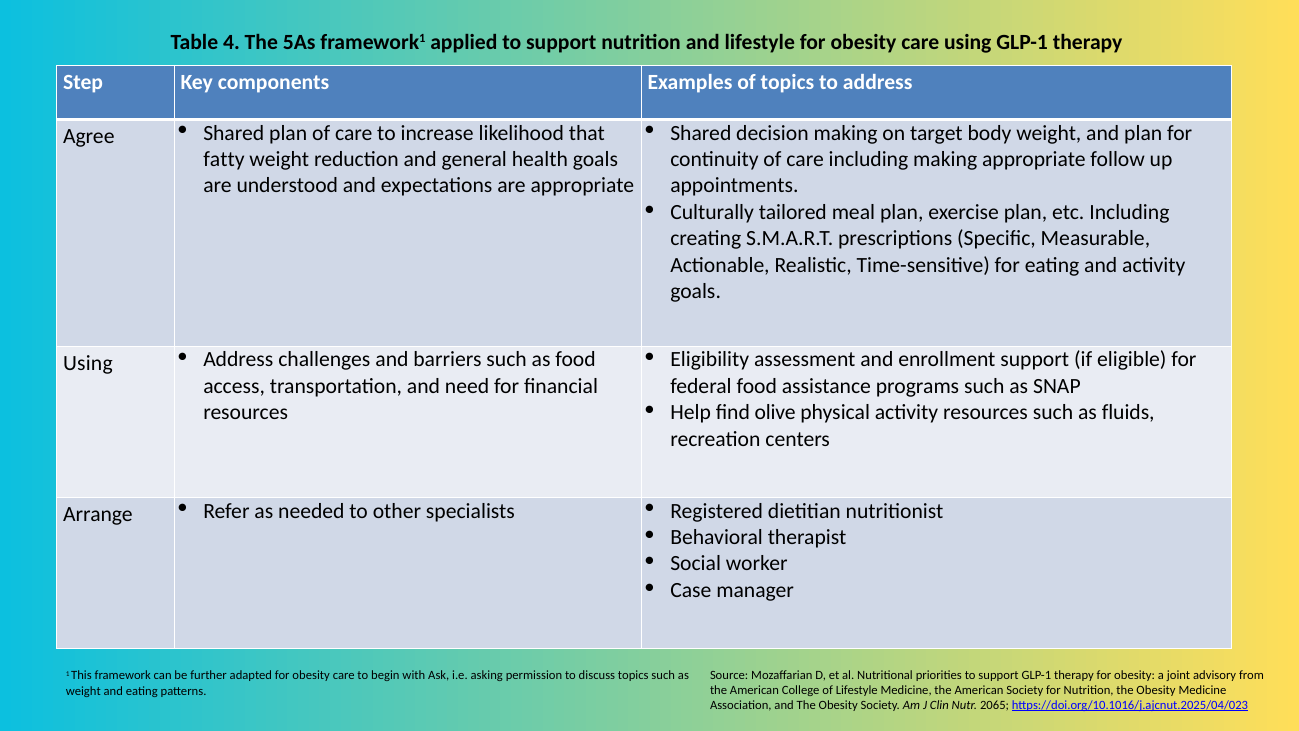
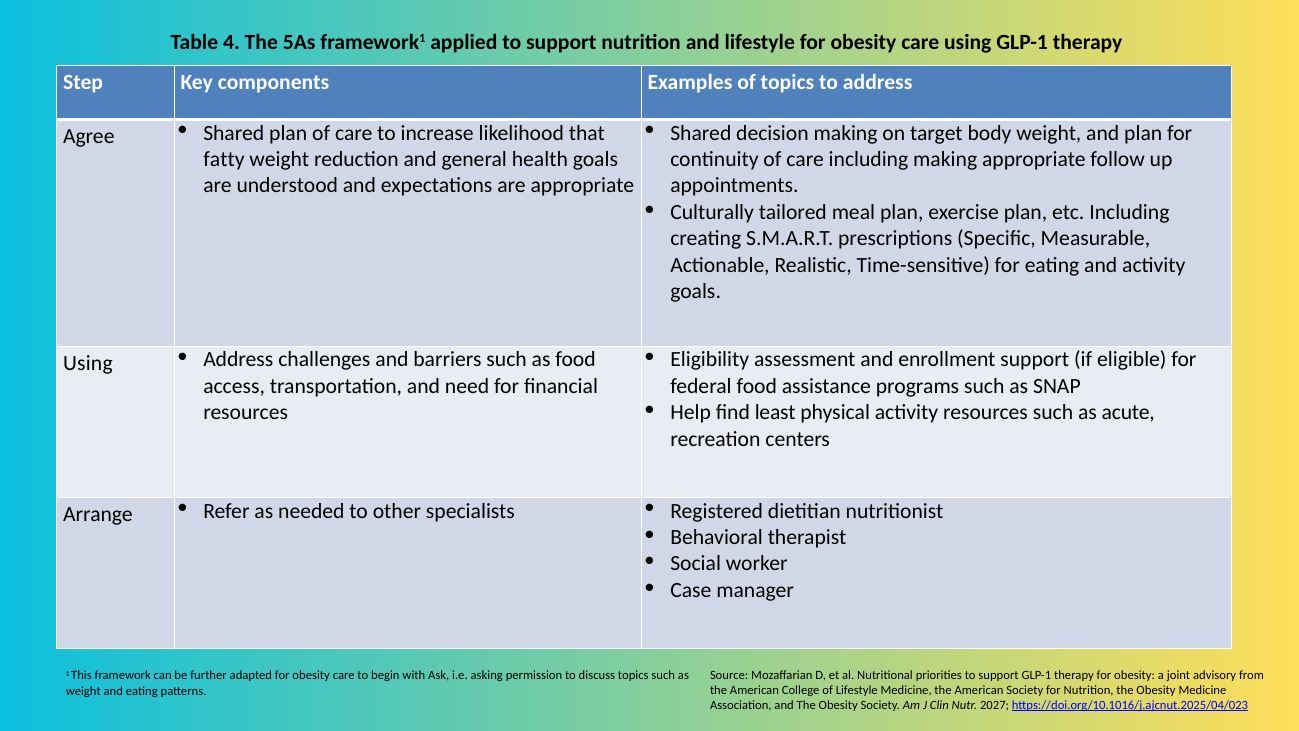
olive: olive -> least
fluids: fluids -> acute
2065: 2065 -> 2027
